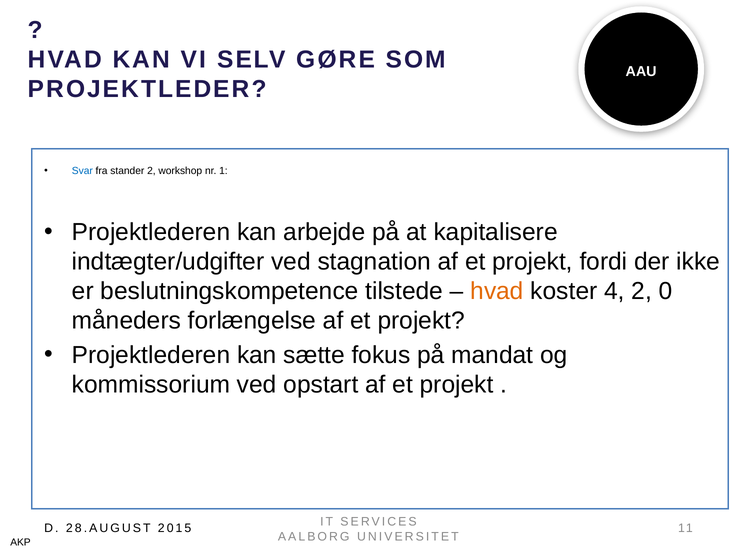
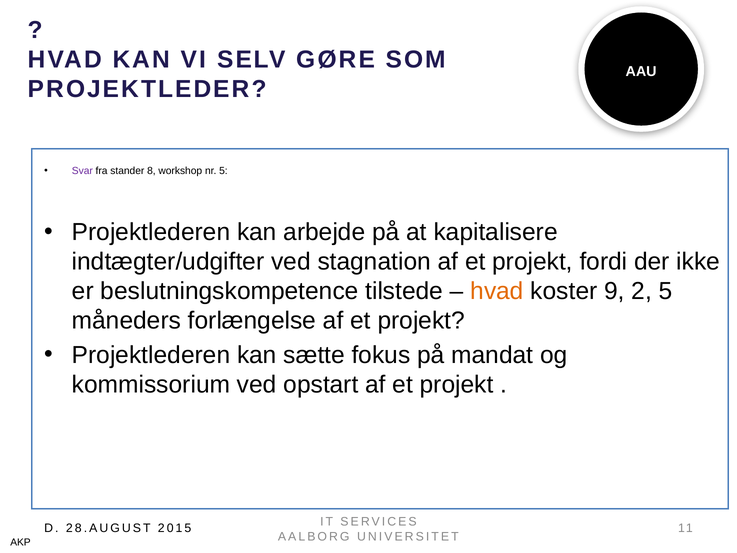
Svar colour: blue -> purple
stander 2: 2 -> 8
nr 1: 1 -> 5
4: 4 -> 9
2 0: 0 -> 5
